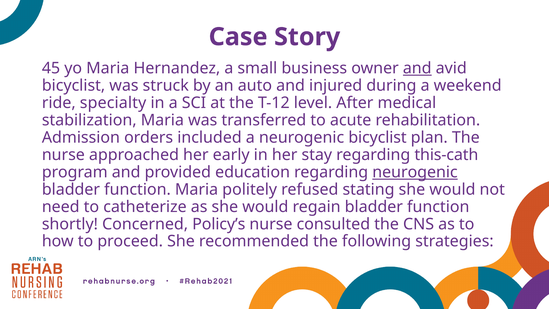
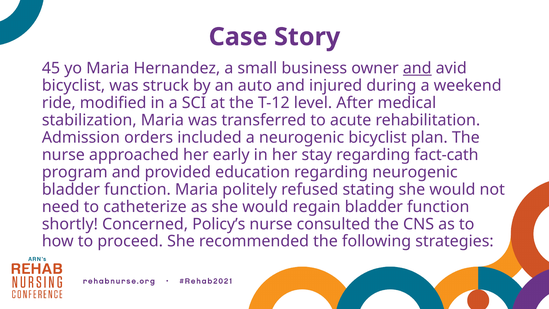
specialty: specialty -> modified
this-cath: this-cath -> fact-cath
neurogenic at (415, 172) underline: present -> none
